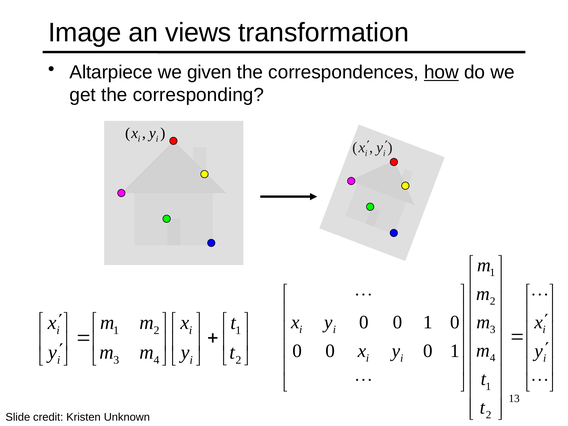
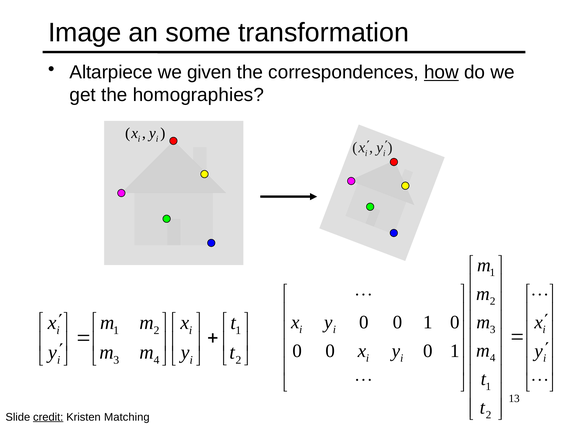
views: views -> some
corresponding: corresponding -> homographies
credit underline: none -> present
Unknown: Unknown -> Matching
